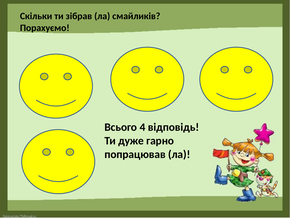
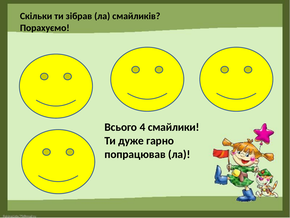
відповідь: відповідь -> смайлики
